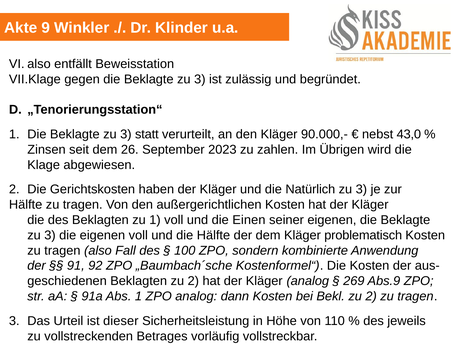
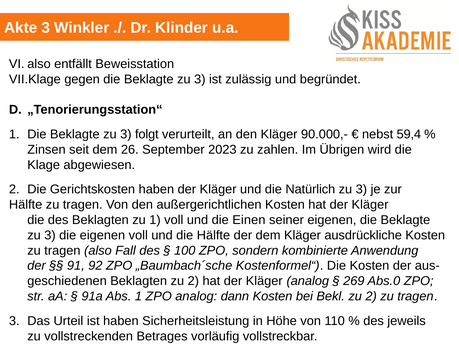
Akte 9: 9 -> 3
statt: statt -> folgt
43,0: 43,0 -> 59,4
problematisch: problematisch -> ausdrückliche
Abs.9: Abs.9 -> Abs.0
ist dieser: dieser -> haben
